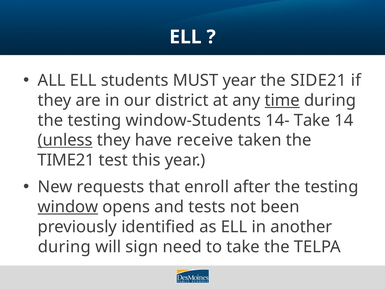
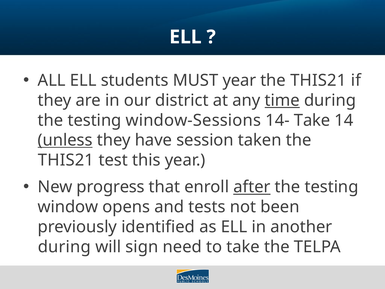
SIDE21 at (318, 80): SIDE21 -> THIS21
window-Students: window-Students -> window-Sessions
receive: receive -> session
TIME21 at (66, 160): TIME21 -> THIS21
requests: requests -> progress
after underline: none -> present
window underline: present -> none
